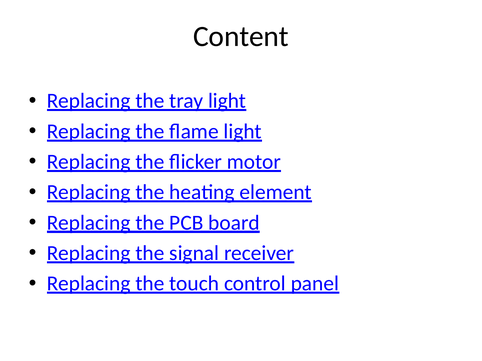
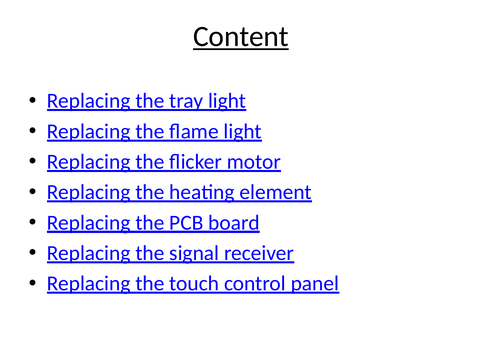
Content underline: none -> present
